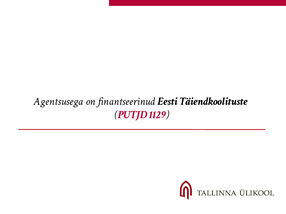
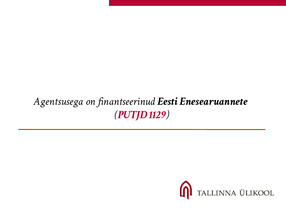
Täiendkoolituste: Täiendkoolituste -> Enesearuannete
